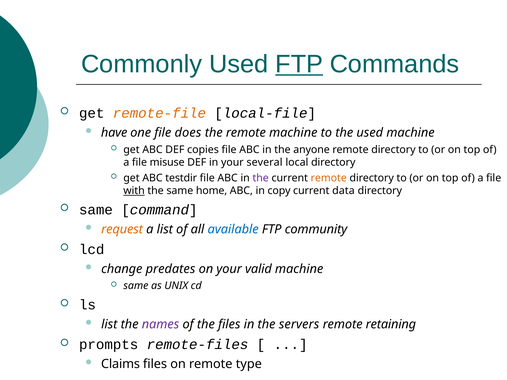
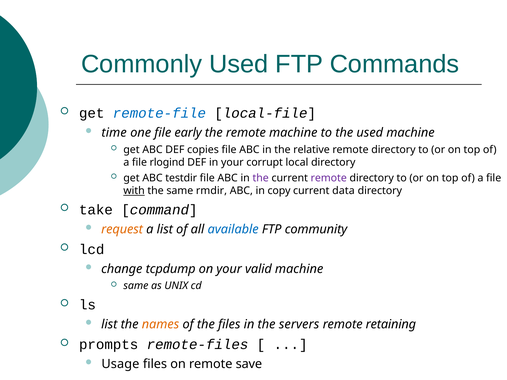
FTP at (299, 64) underline: present -> none
remote-file colour: orange -> blue
have: have -> time
does: does -> early
anyone: anyone -> relative
misuse: misuse -> rlogind
several: several -> corrupt
remote at (329, 178) colour: orange -> purple
home: home -> rmdir
same at (96, 210): same -> take
predates: predates -> tcpdump
names colour: purple -> orange
Claims: Claims -> Usage
type: type -> save
